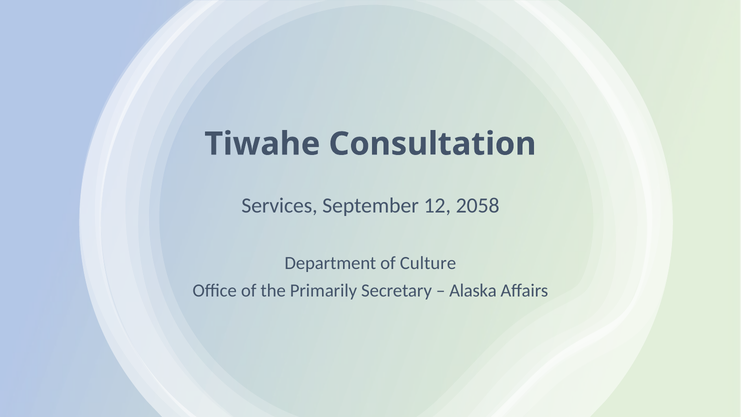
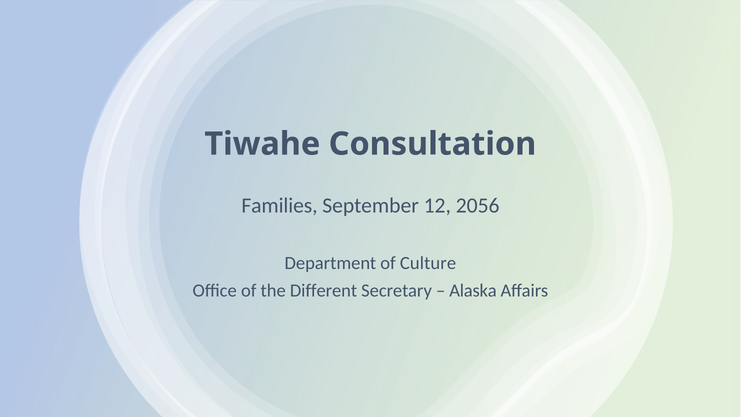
Services: Services -> Families
2058: 2058 -> 2056
Primarily: Primarily -> Different
